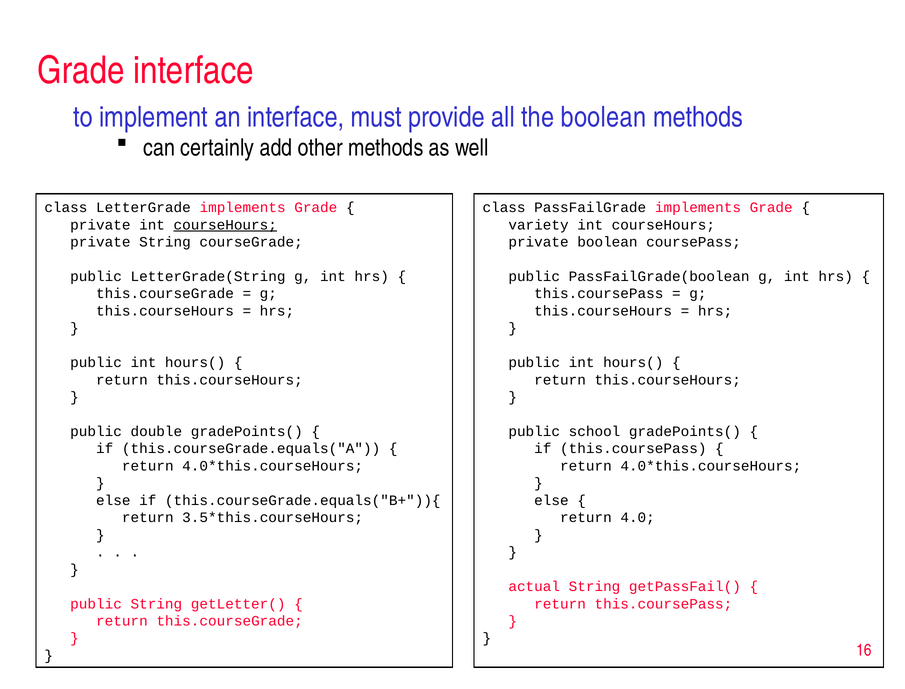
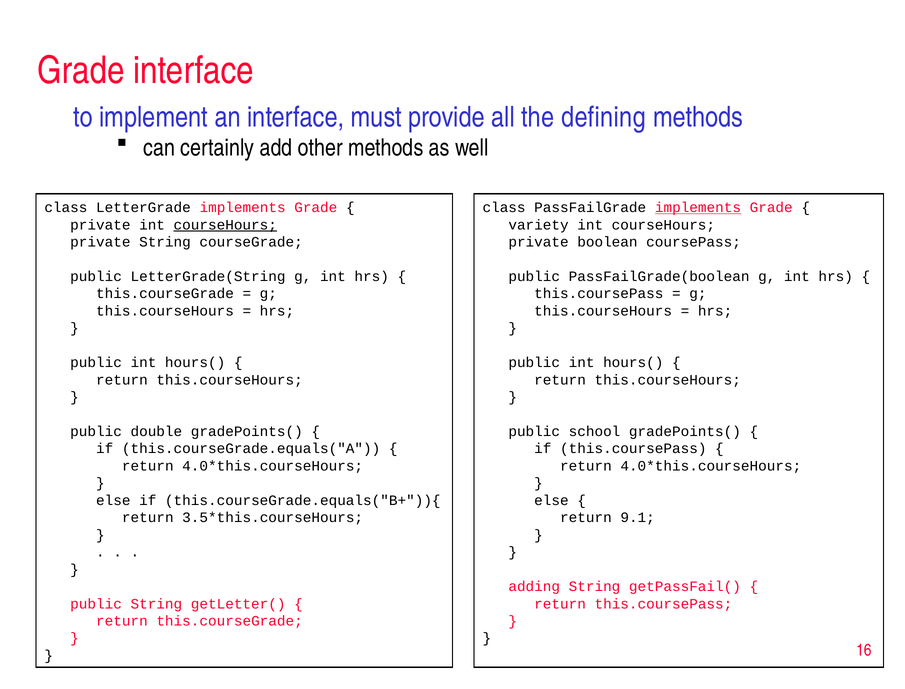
the boolean: boolean -> defining
implements at (698, 208) underline: none -> present
4.0: 4.0 -> 9.1
actual: actual -> adding
